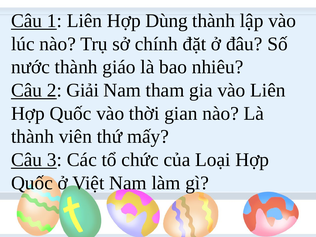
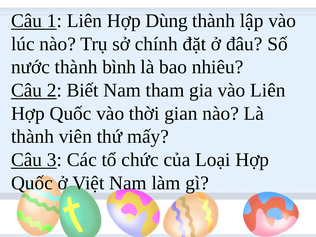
giáo: giáo -> bình
Giải: Giải -> Biết
